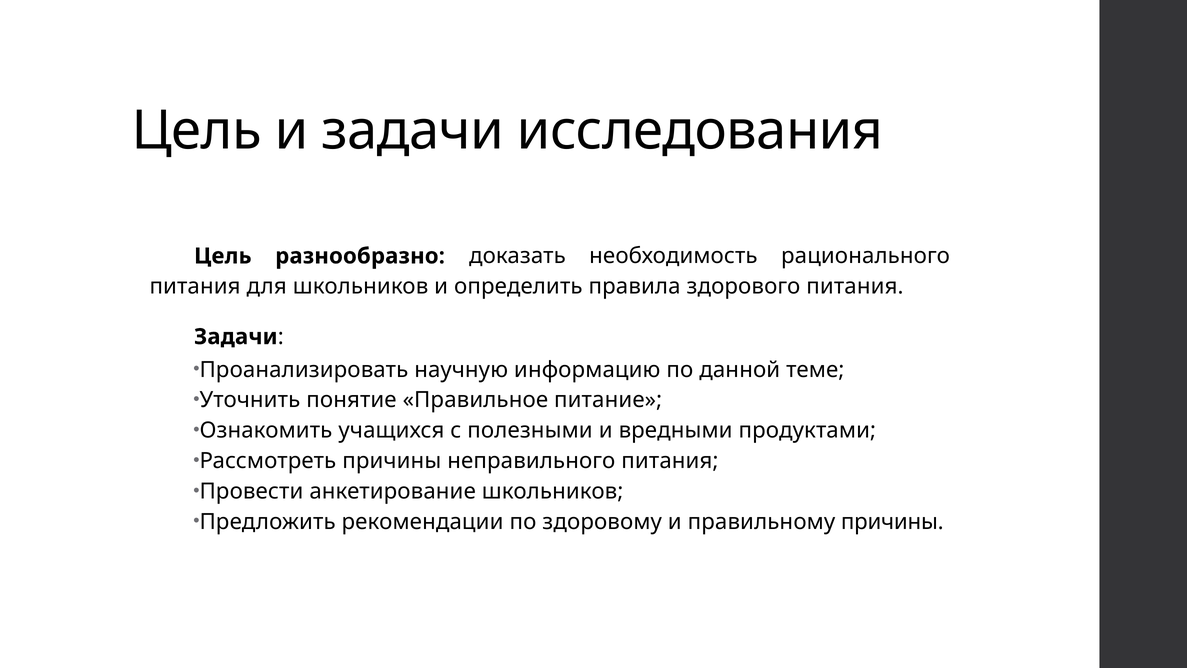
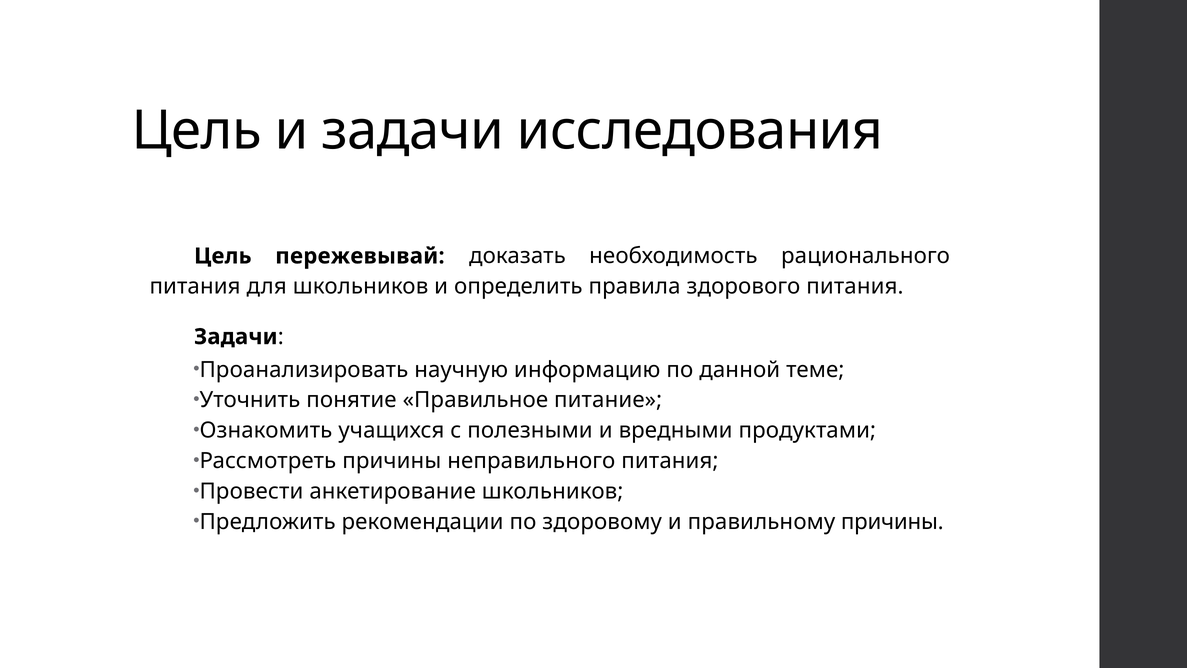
разнообразно: разнообразно -> пережевывай
